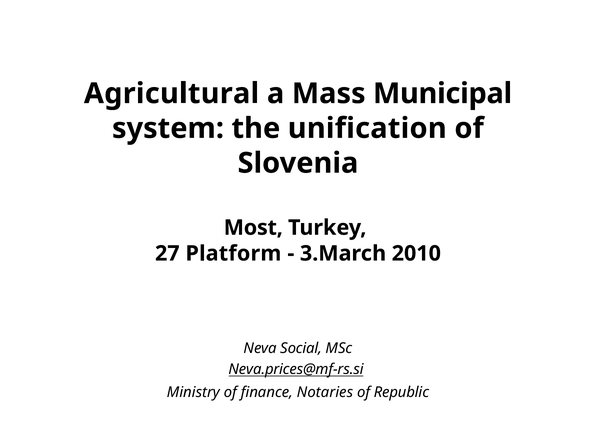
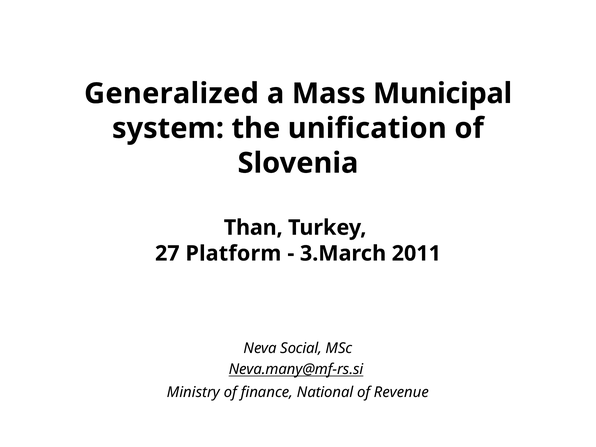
Agricultural: Agricultural -> Generalized
Most: Most -> Than
2010: 2010 -> 2011
Neva.prices@mf-rs.si: Neva.prices@mf-rs.si -> Neva.many@mf-rs.si
Notaries: Notaries -> National
Republic: Republic -> Revenue
